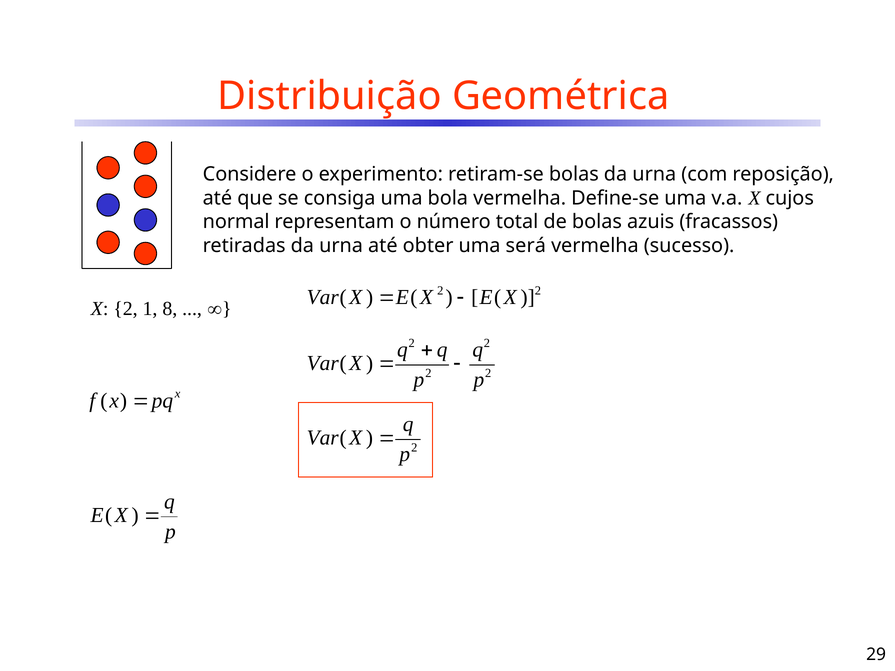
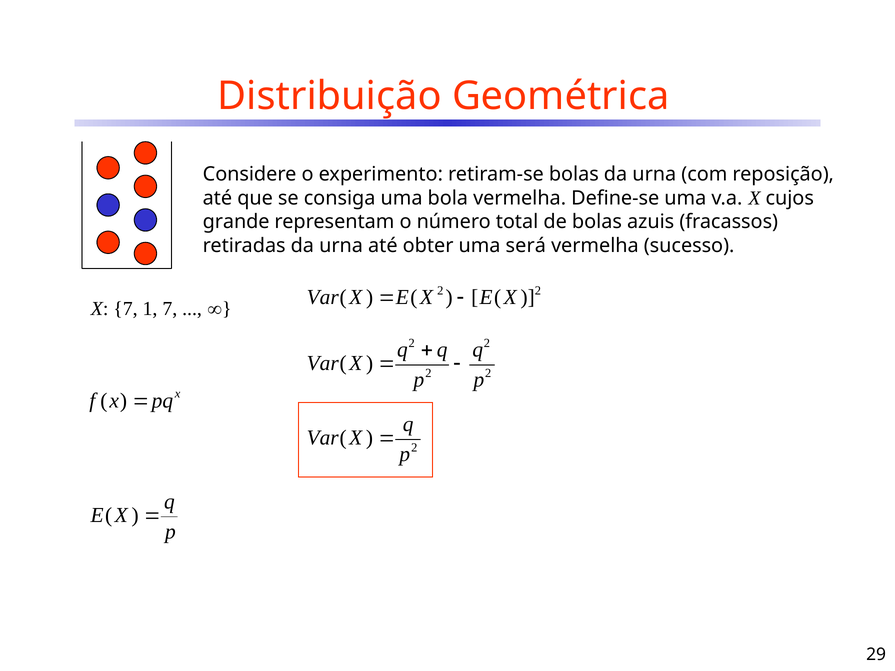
normal: normal -> grande
X 2: 2 -> 7
1 8: 8 -> 7
